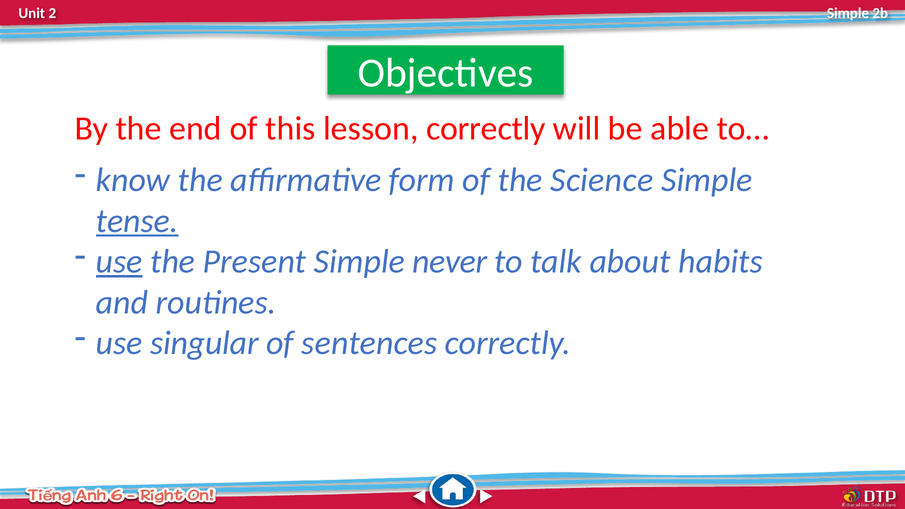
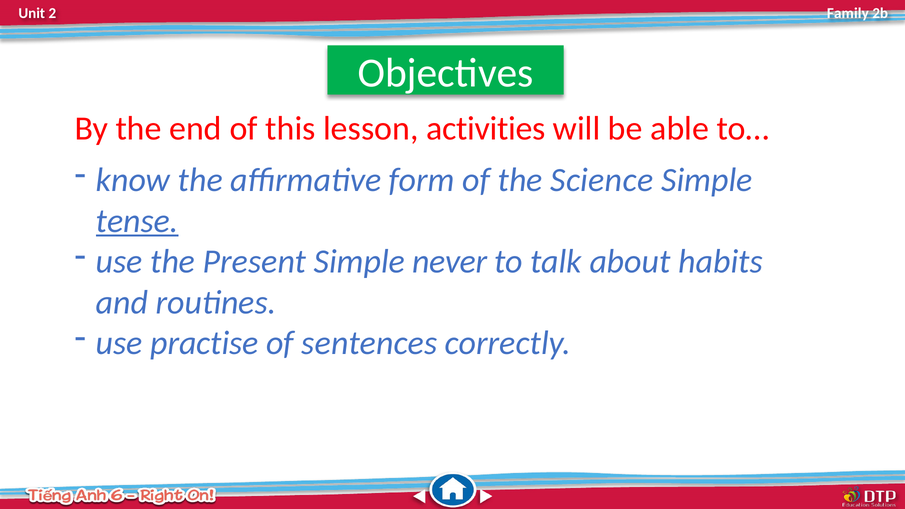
Simple at (848, 13): Simple -> Family
lesson correctly: correctly -> activities
use at (119, 262) underline: present -> none
singular: singular -> practise
